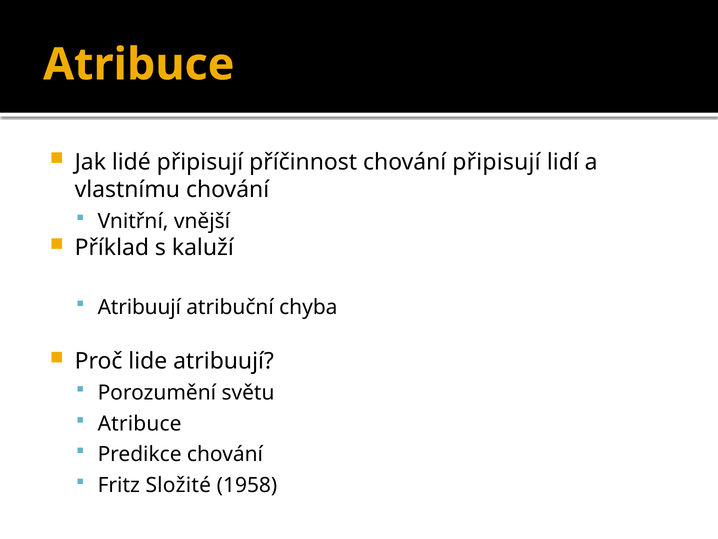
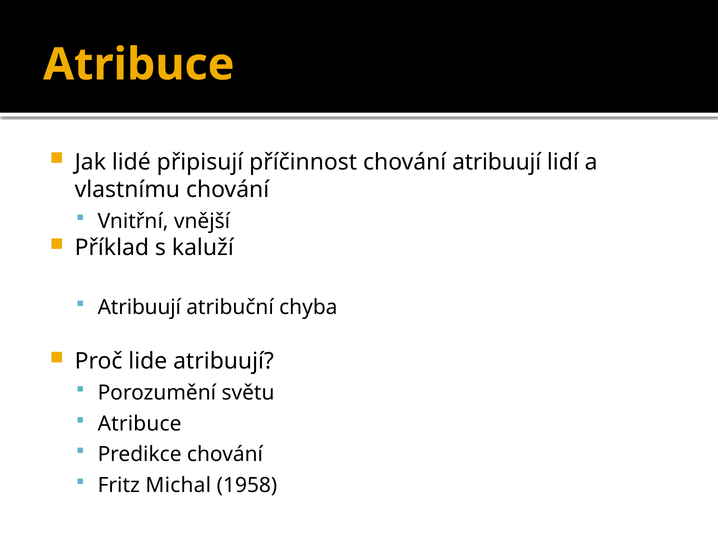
chování připisují: připisují -> atribuují
Složité: Složité -> Michal
